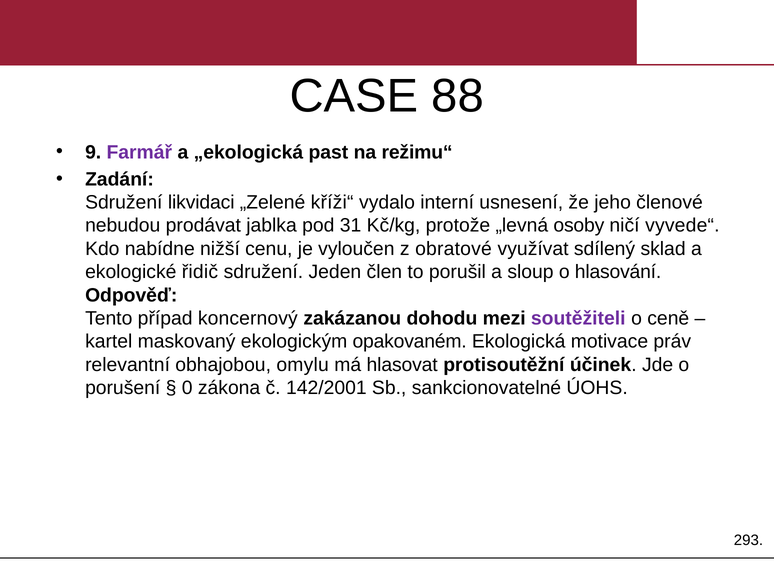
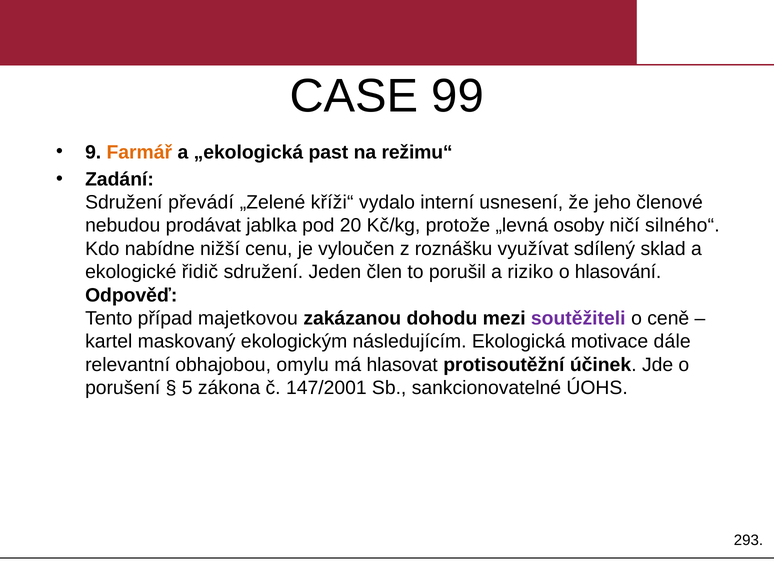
88: 88 -> 99
Farmář colour: purple -> orange
likvidaci: likvidaci -> převádí
31: 31 -> 20
vyvede“: vyvede“ -> silného“
obratové: obratové -> roznášku
sloup: sloup -> riziko
koncernový: koncernový -> majetkovou
opakovaném: opakovaném -> následujícím
práv: práv -> dále
0: 0 -> 5
142/2001: 142/2001 -> 147/2001
